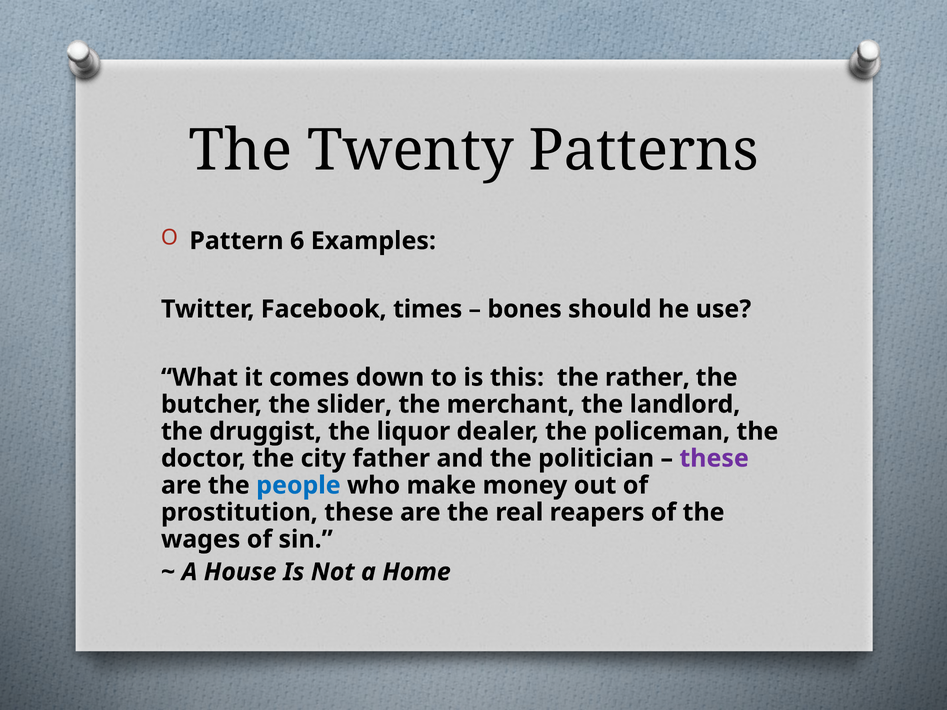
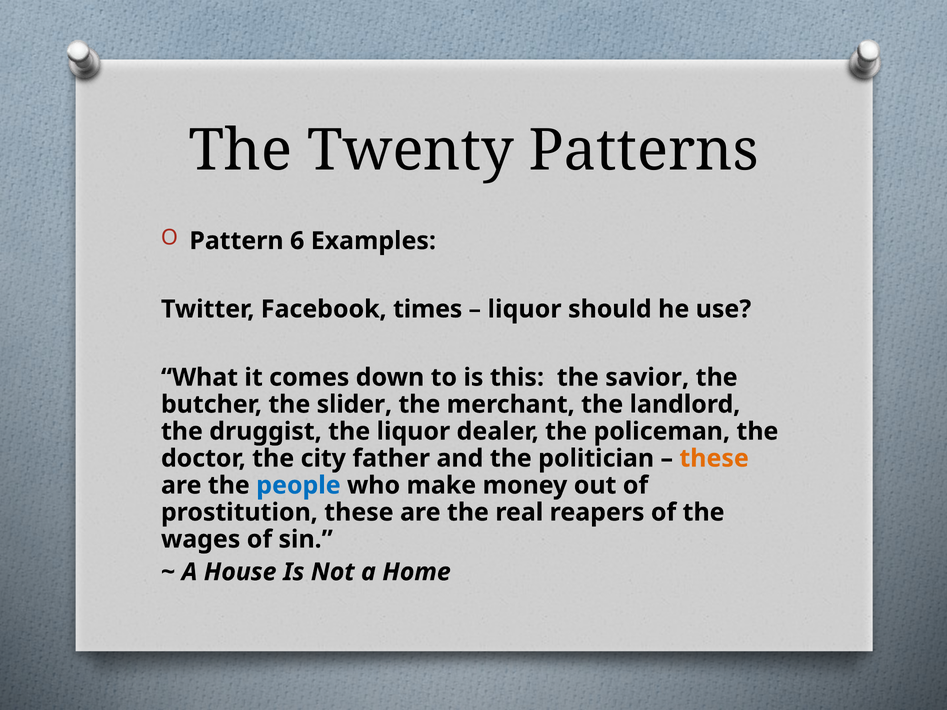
bones at (525, 309): bones -> liquor
rather: rather -> savior
these at (714, 459) colour: purple -> orange
